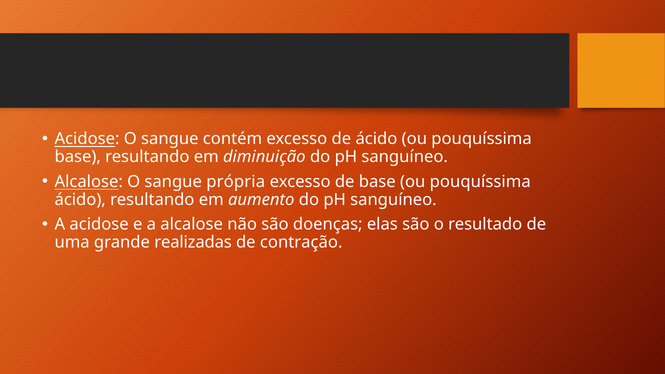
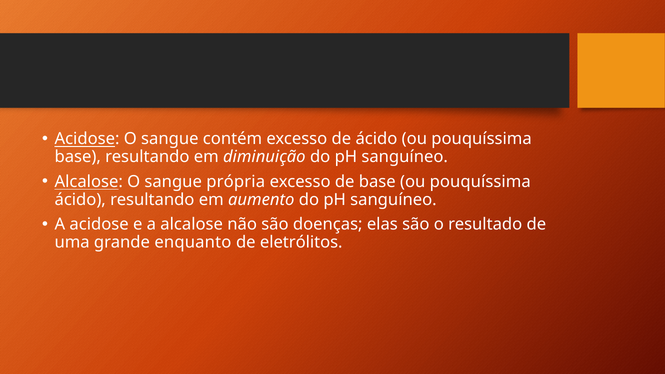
realizadas: realizadas -> enquanto
contração: contração -> eletrólitos
